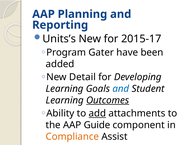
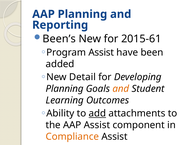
Units’s: Units’s -> Been’s
2015-17: 2015-17 -> 2015-61
Program Gater: Gater -> Assist
Learning at (65, 89): Learning -> Planning
and at (121, 89) colour: blue -> orange
Outcomes underline: present -> none
AAP Guide: Guide -> Assist
